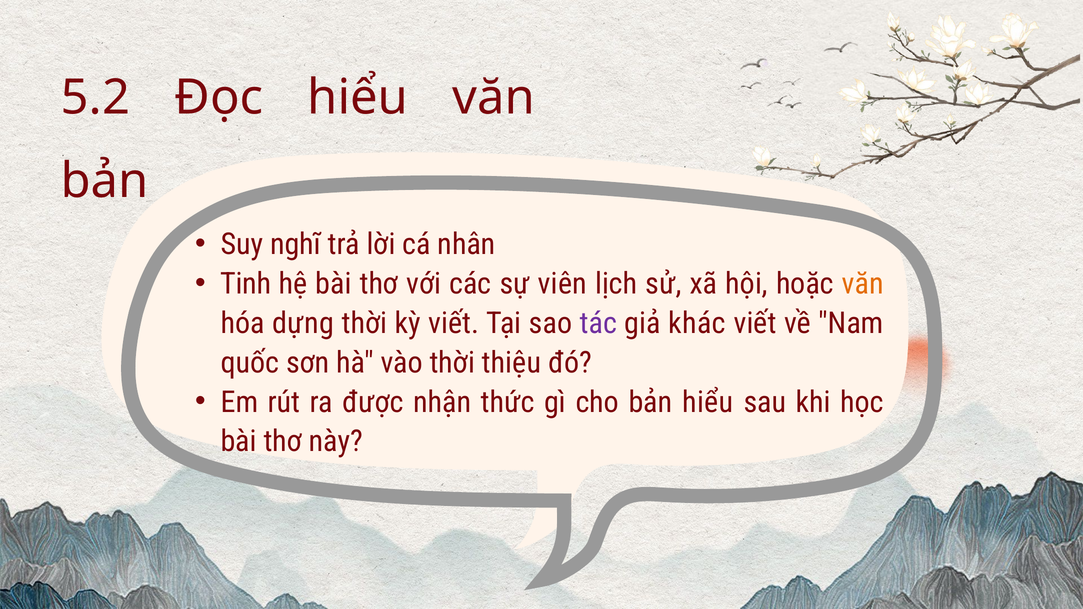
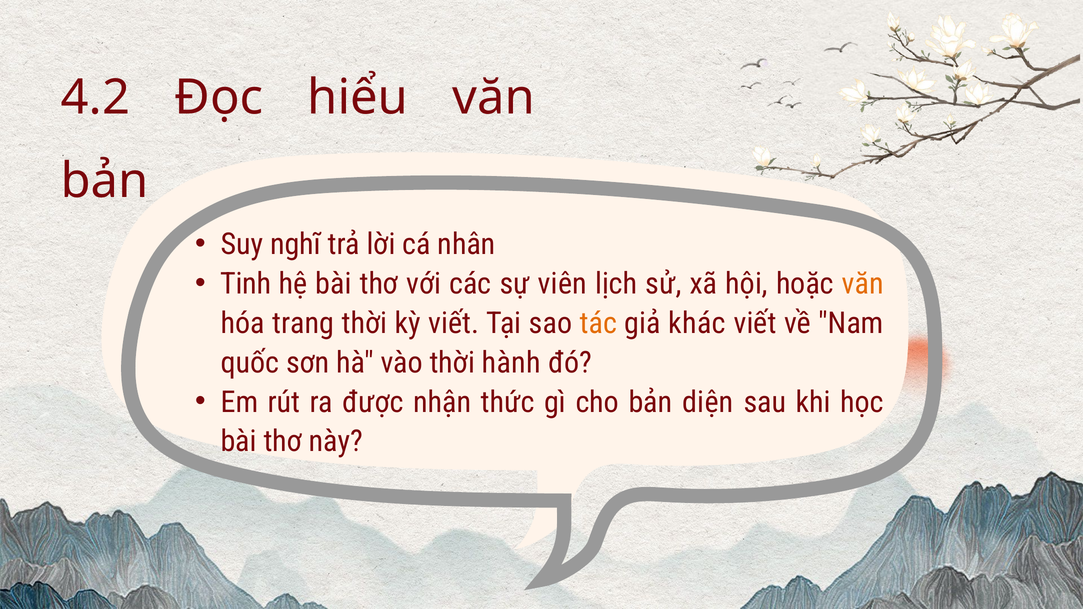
5.2: 5.2 -> 4.2
dựng: dựng -> trang
tác colour: purple -> orange
thiệu: thiệu -> hành
bản hiểu: hiểu -> diện
